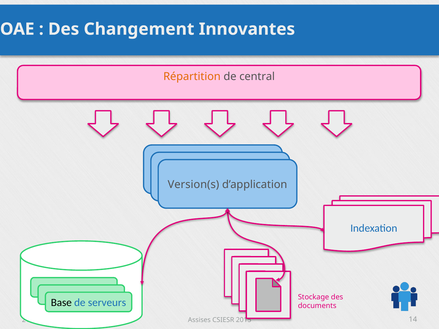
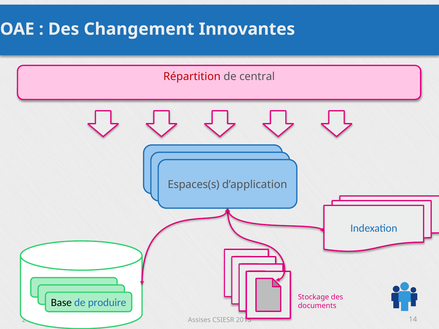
Répartition colour: orange -> red
Version(s: Version(s -> Espaces(s
serveurs: serveurs -> produire
